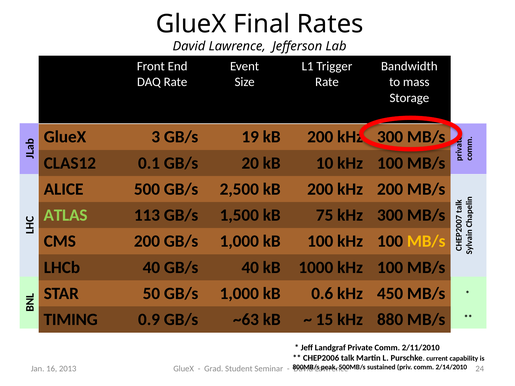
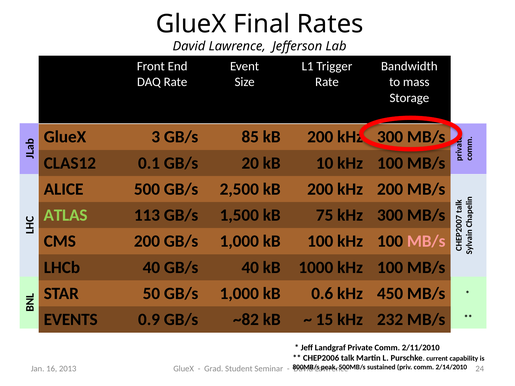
19: 19 -> 85
MB/s at (426, 241) colour: yellow -> pink
TIMING: TIMING -> EVENTS
~63: ~63 -> ~82
880: 880 -> 232
